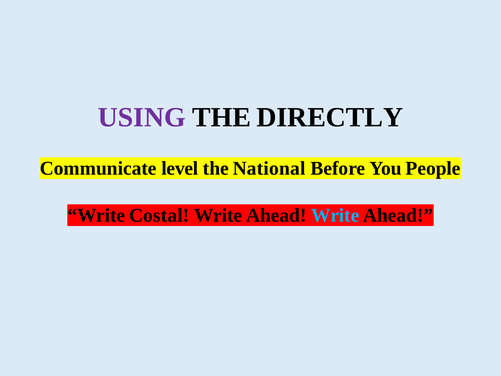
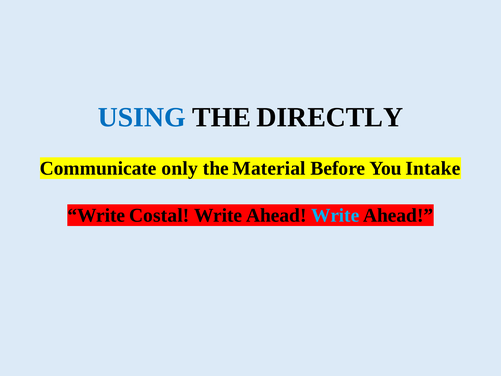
USING colour: purple -> blue
level: level -> only
National: National -> Material
People: People -> Intake
